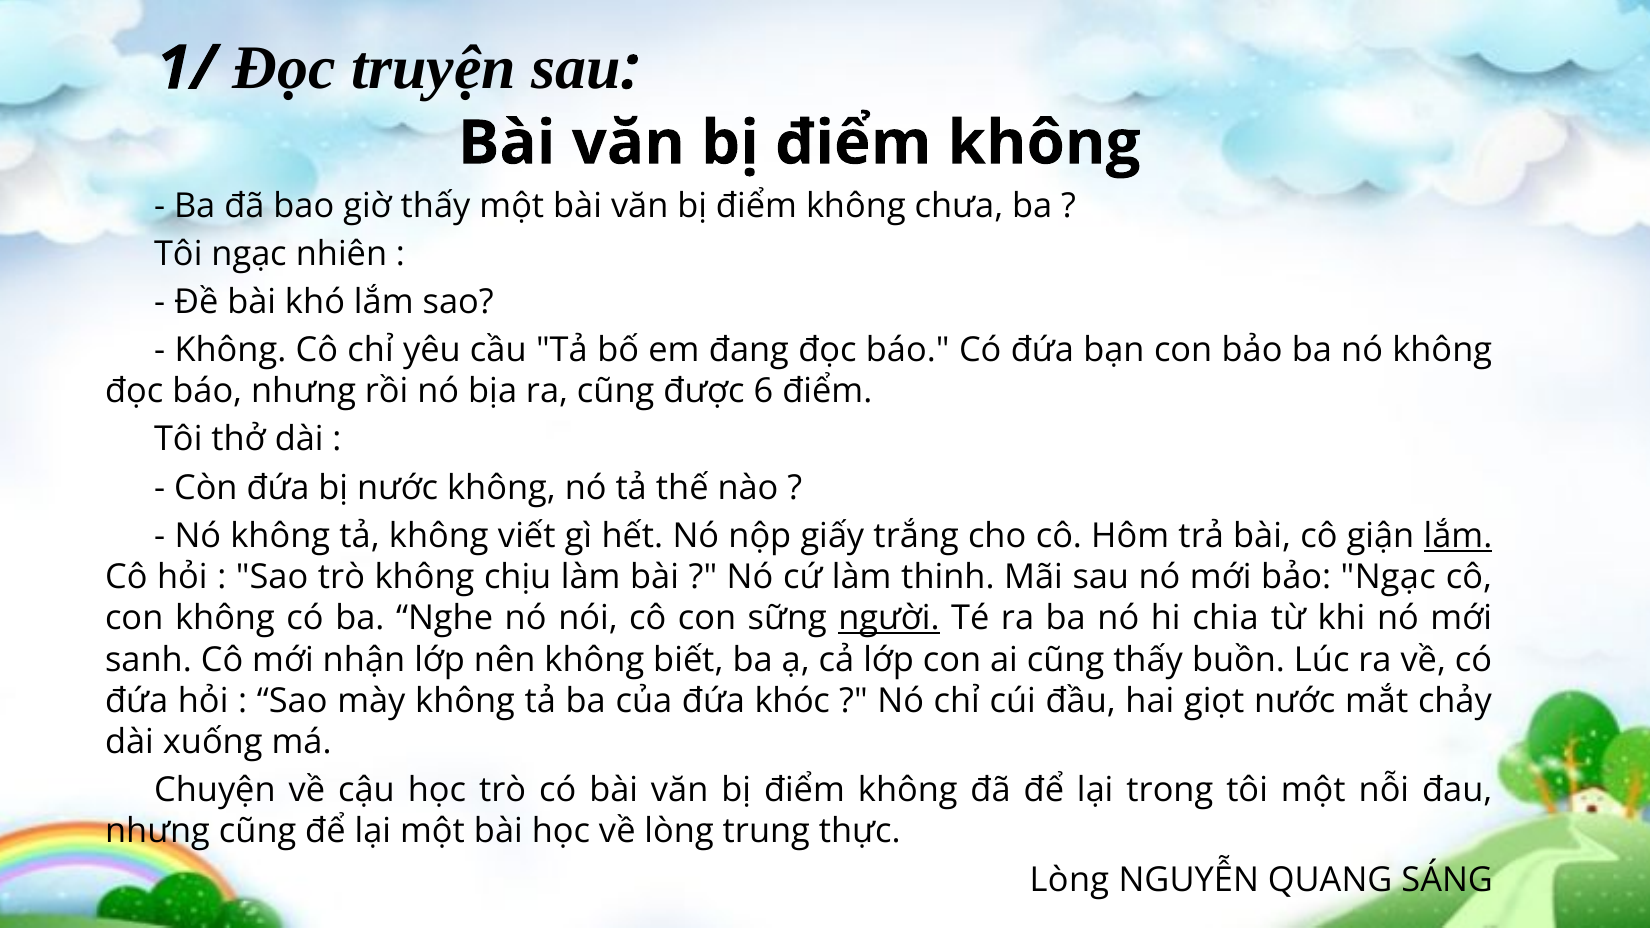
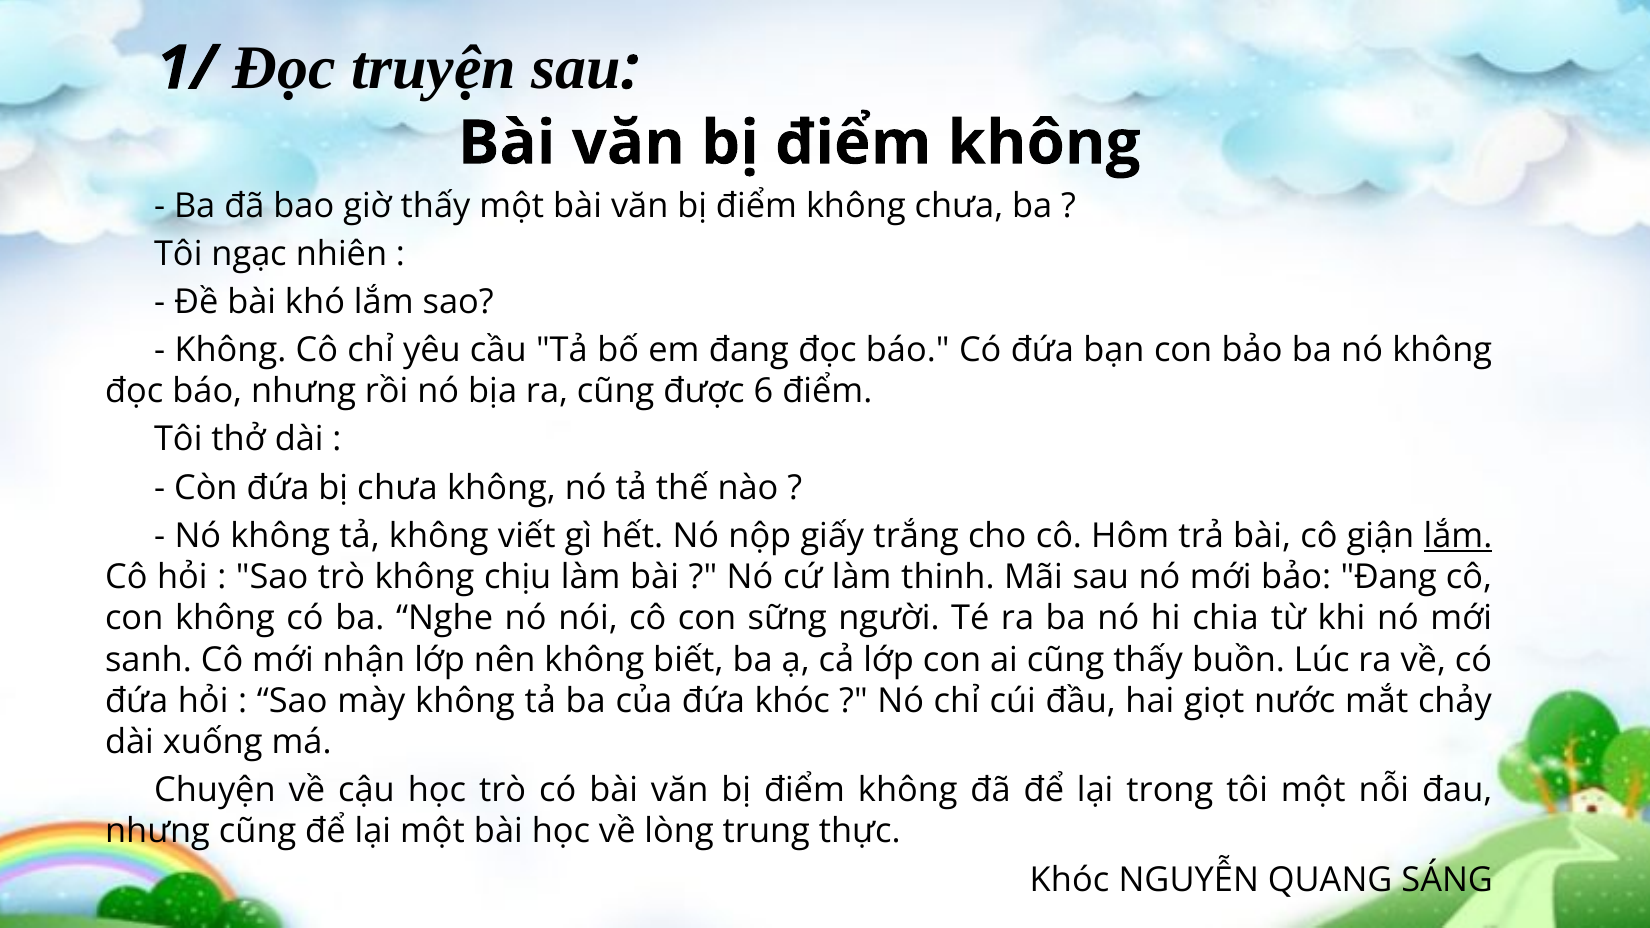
bị nước: nước -> chưa
bảo Ngạc: Ngạc -> Đang
người underline: present -> none
Lòng at (1069, 880): Lòng -> Khóc
